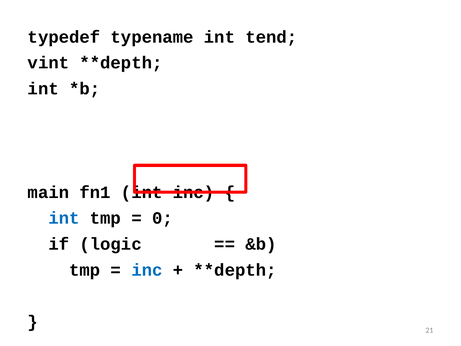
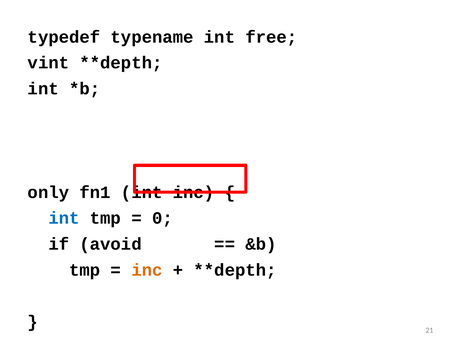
tend: tend -> free
main: main -> only
logic: logic -> avoid
inc at (147, 270) colour: blue -> orange
